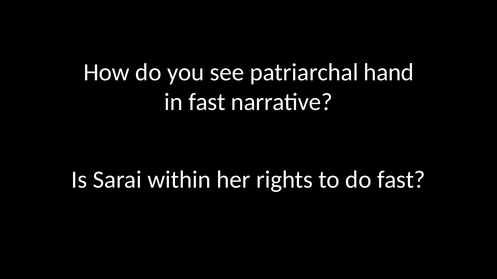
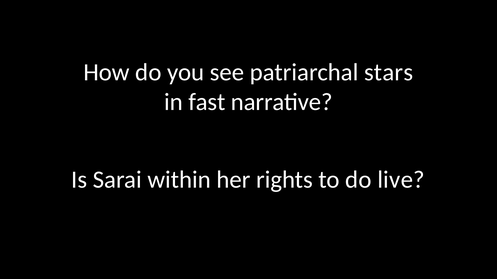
hand: hand -> stars
do fast: fast -> live
